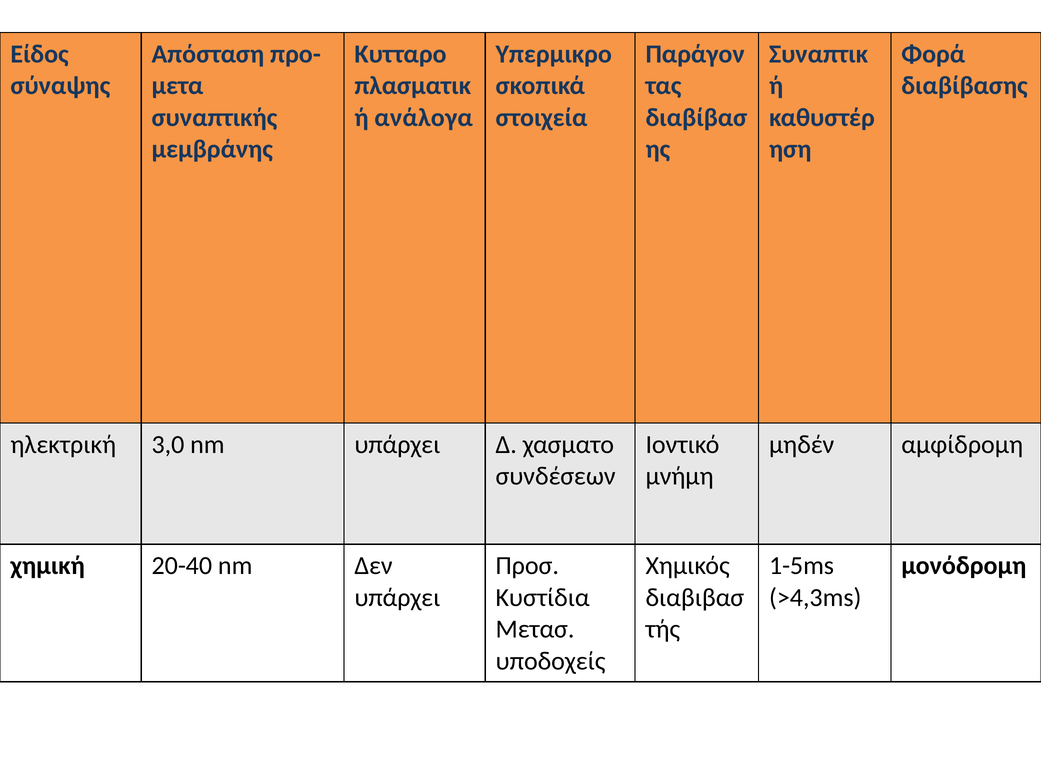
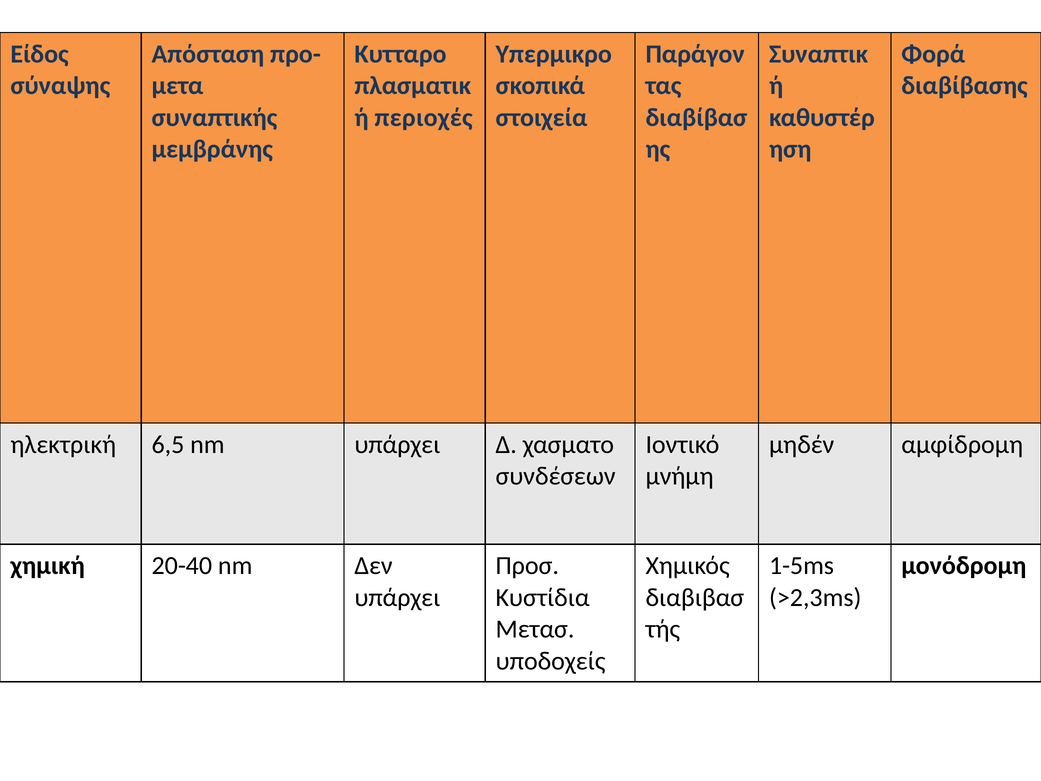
ανάλογα: ανάλογα -> περιοχές
3,0: 3,0 -> 6,5
>4,3ms: >4,3ms -> >2,3ms
